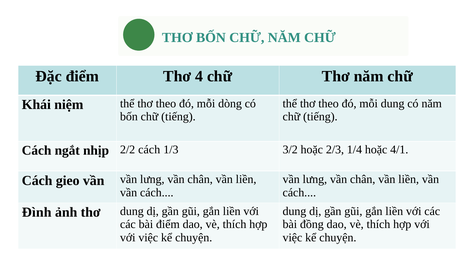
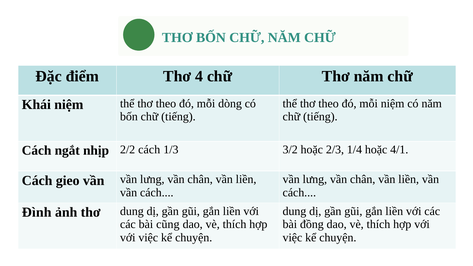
mỗi dung: dung -> niệm
bài điểm: điểm -> cũng
